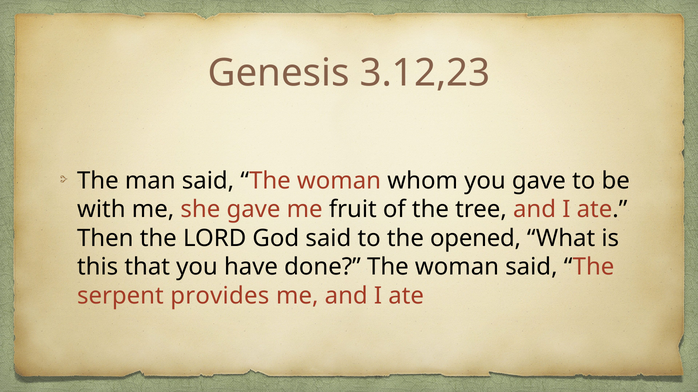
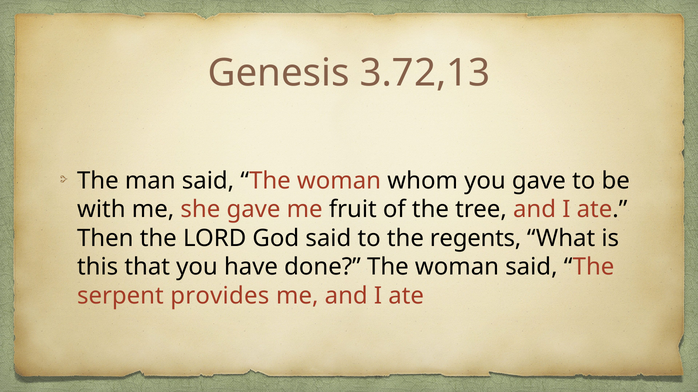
3.12,23: 3.12,23 -> 3.72,13
opened: opened -> regents
